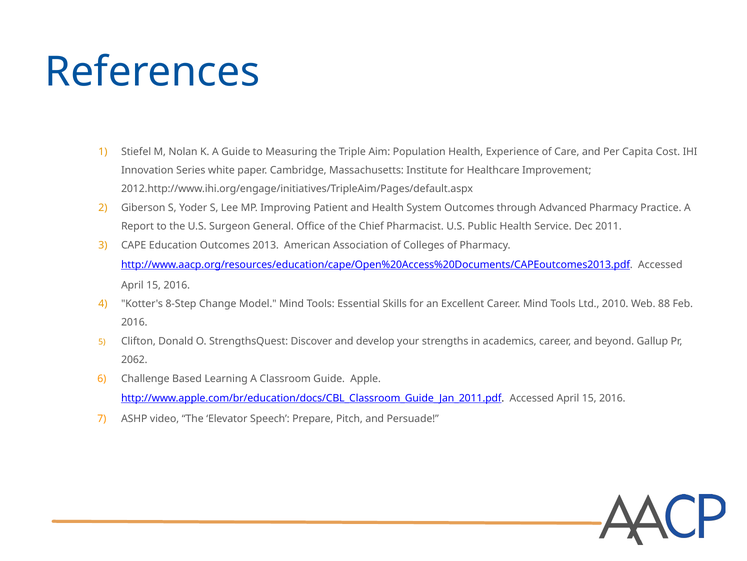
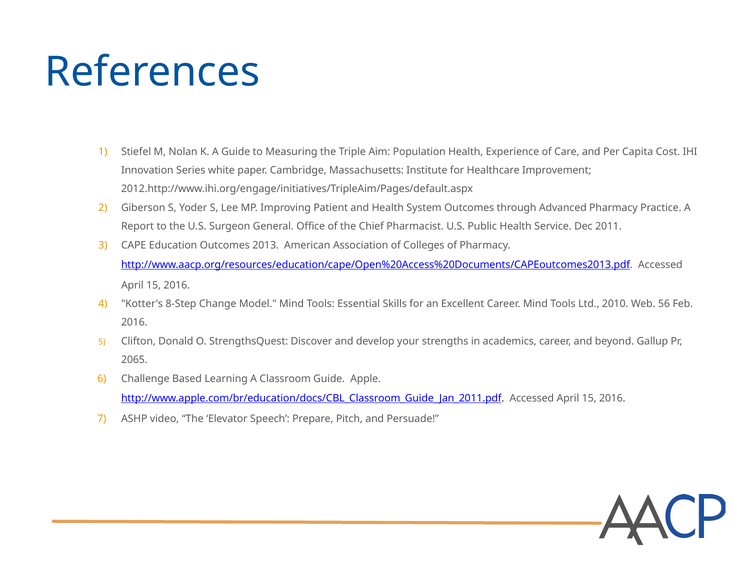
88: 88 -> 56
2062: 2062 -> 2065
